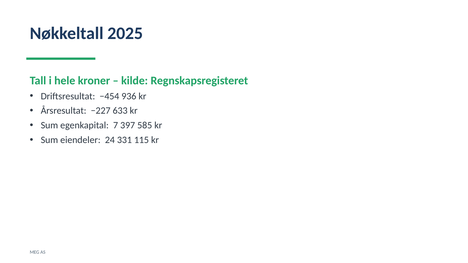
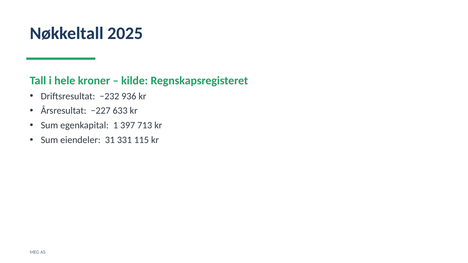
−454: −454 -> −232
7: 7 -> 1
585: 585 -> 713
24: 24 -> 31
